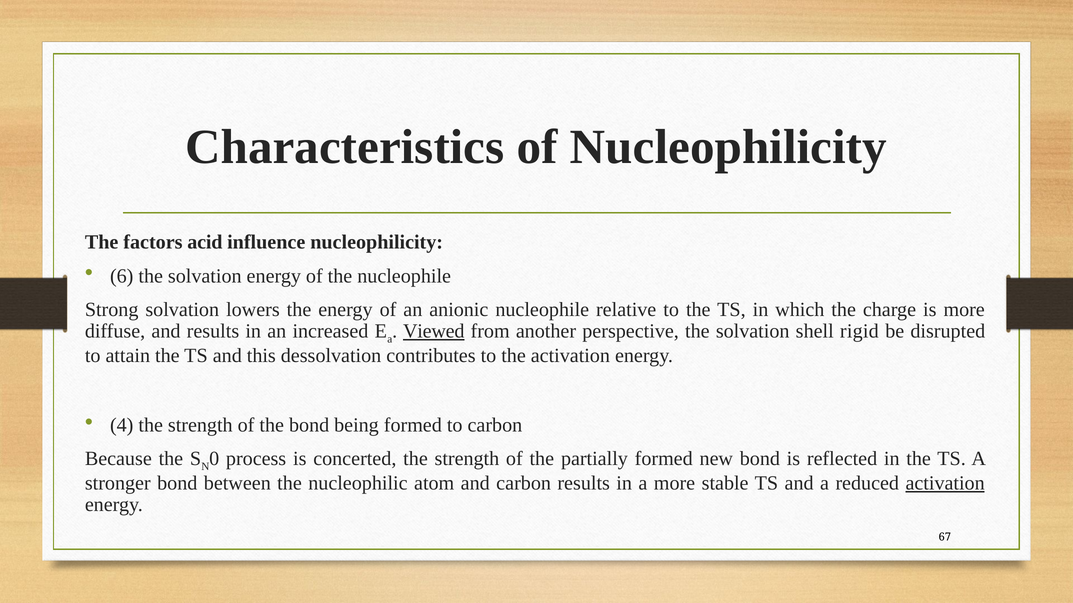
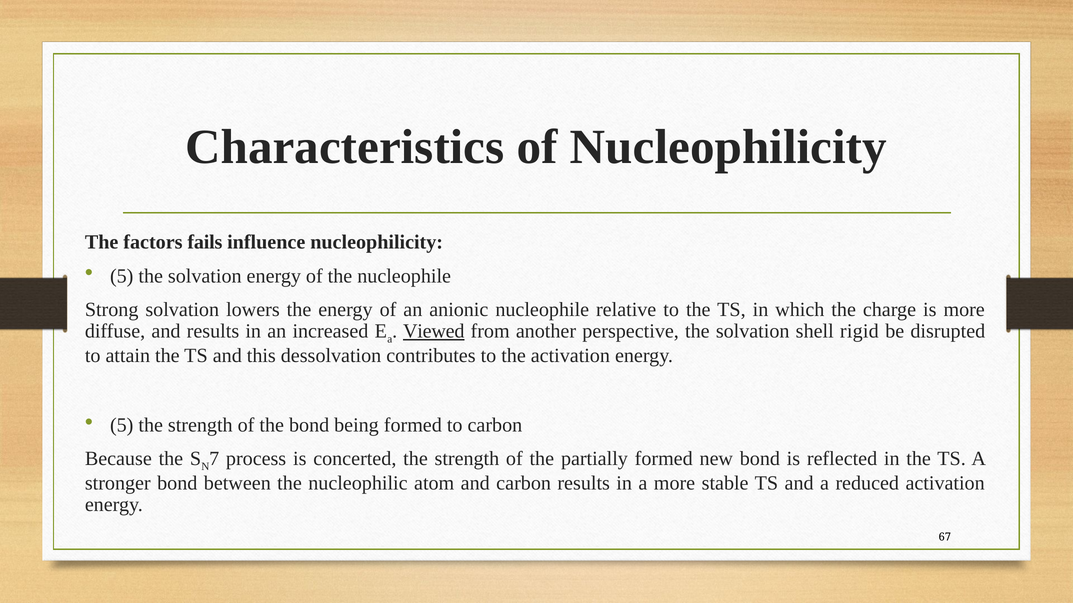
acid: acid -> fails
6 at (122, 276): 6 -> 5
4 at (122, 425): 4 -> 5
0: 0 -> 7
activation at (945, 483) underline: present -> none
